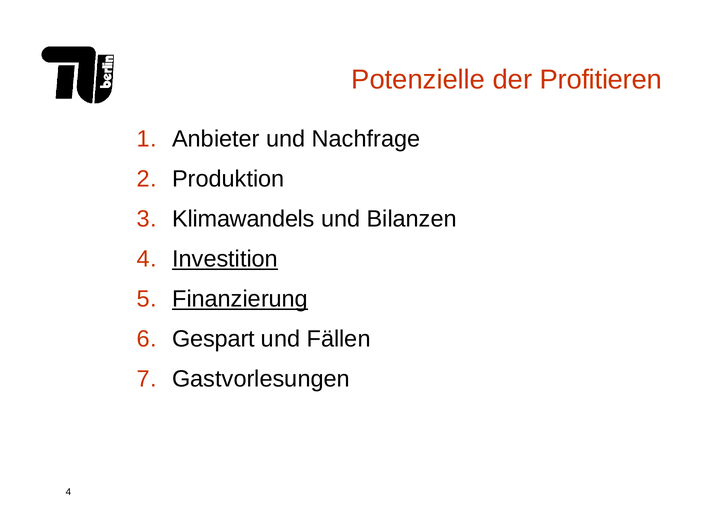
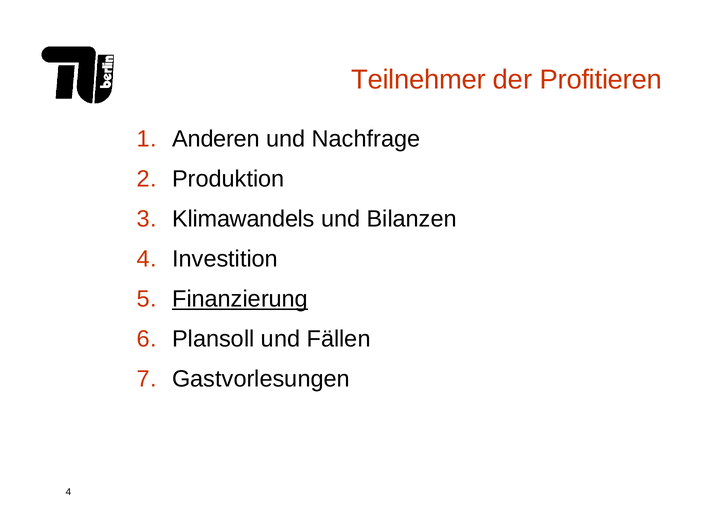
Potenzielle: Potenzielle -> Teilnehmer
Anbieter: Anbieter -> Anderen
Investition underline: present -> none
Gespart: Gespart -> Plansoll
